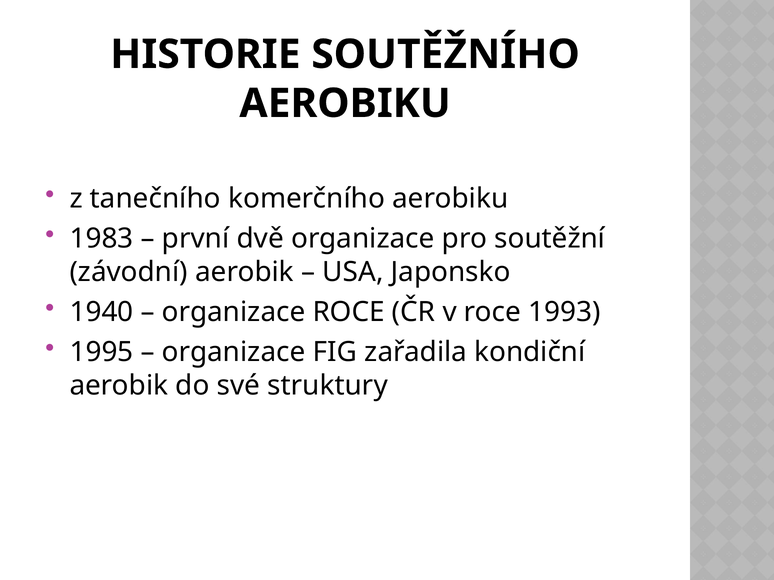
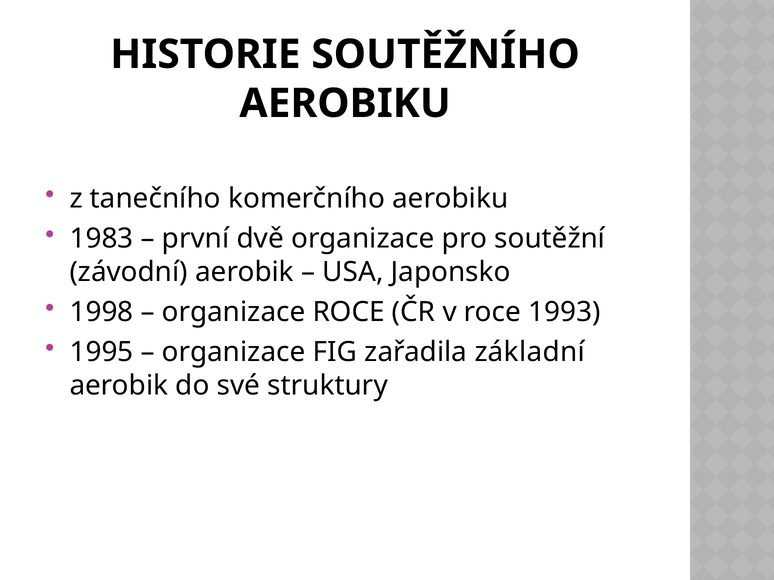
1940: 1940 -> 1998
kondiční: kondiční -> základní
